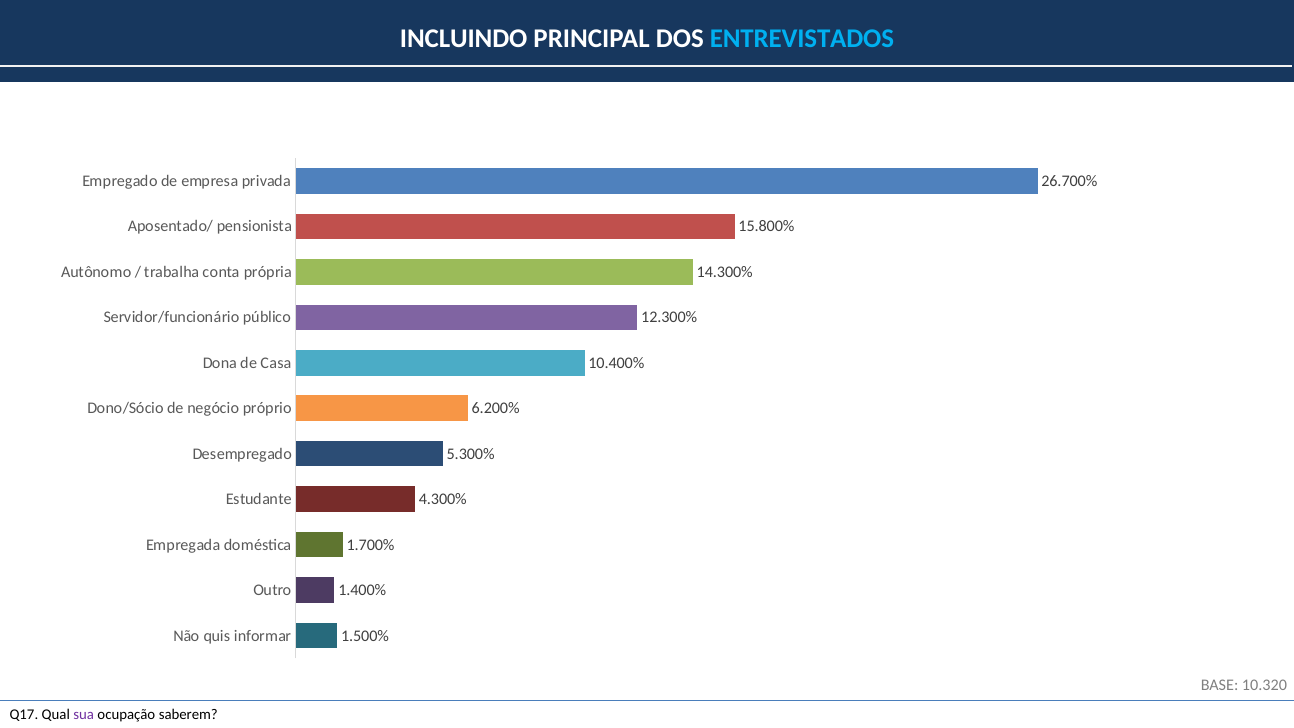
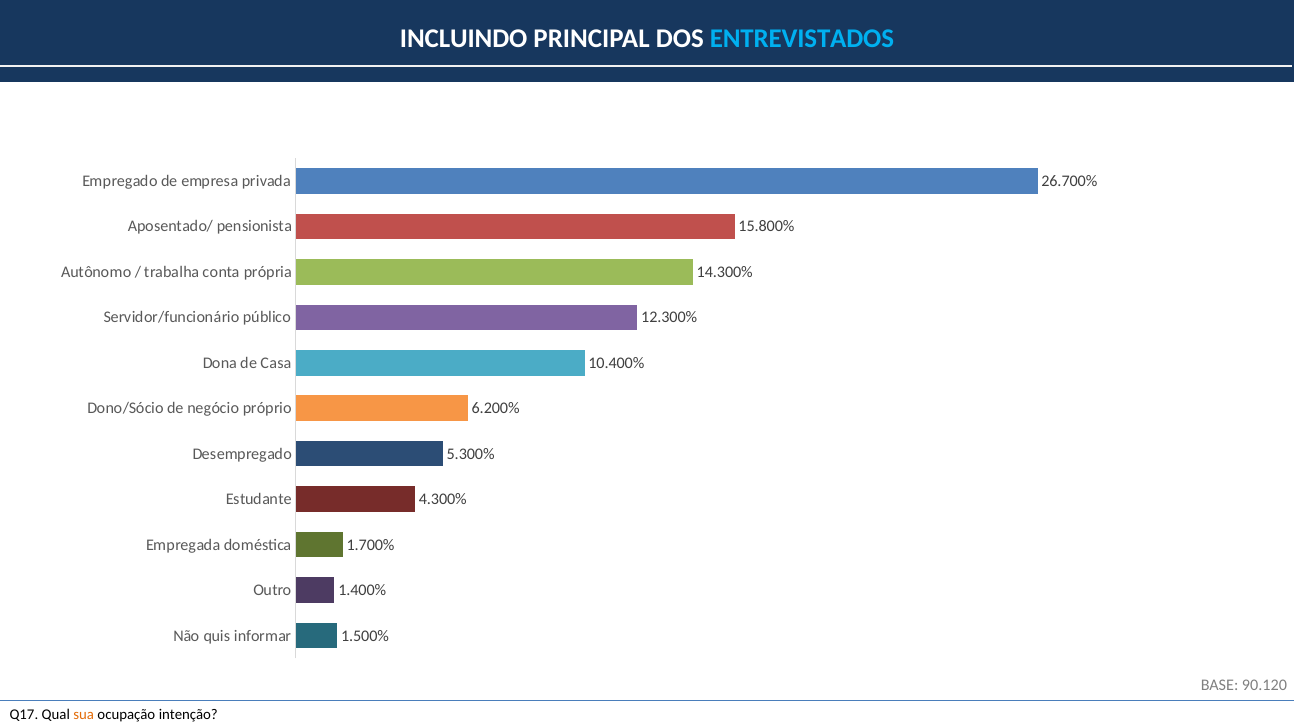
10.320: 10.320 -> 90.120
sua colour: purple -> orange
saberem: saberem -> intenção
